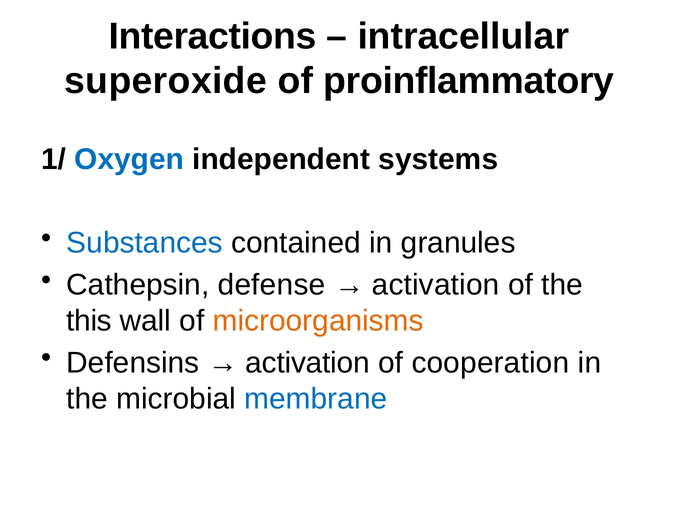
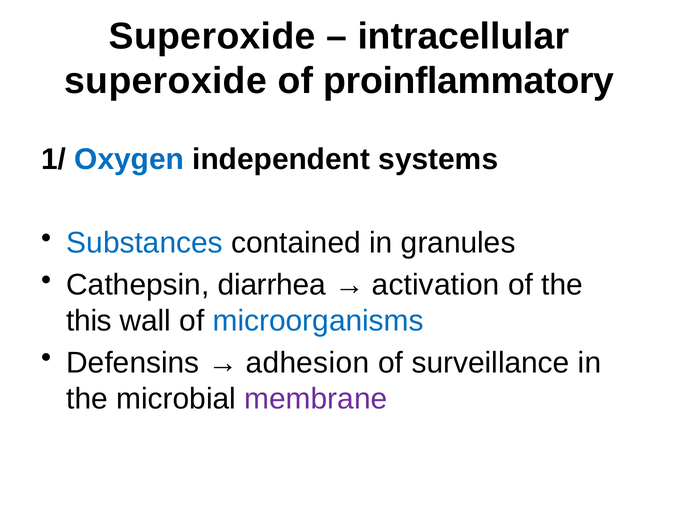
Interactions at (213, 36): Interactions -> Superoxide
defense: defense -> diarrhea
microorganisms colour: orange -> blue
activation at (308, 363): activation -> adhesion
cooperation: cooperation -> surveillance
membrane colour: blue -> purple
